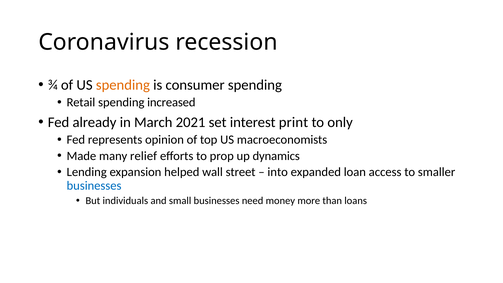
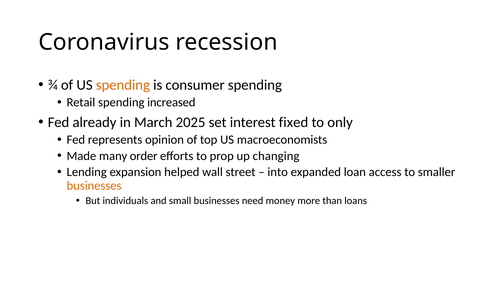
2021: 2021 -> 2025
print: print -> fixed
relief: relief -> order
dynamics: dynamics -> changing
businesses at (94, 186) colour: blue -> orange
